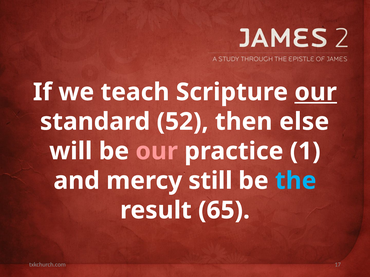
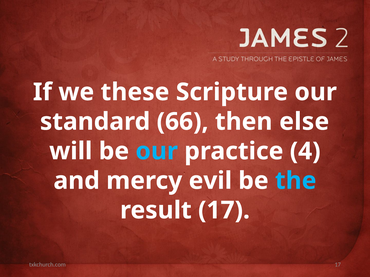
teach: teach -> these
our at (316, 92) underline: present -> none
52: 52 -> 66
our at (157, 151) colour: pink -> light blue
1: 1 -> 4
still: still -> evil
result 65: 65 -> 17
